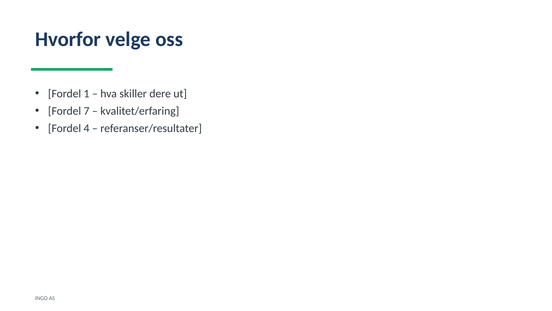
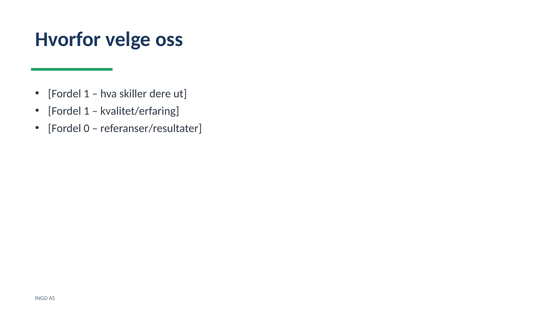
7 at (87, 111): 7 -> 1
4: 4 -> 0
